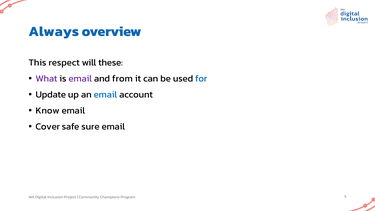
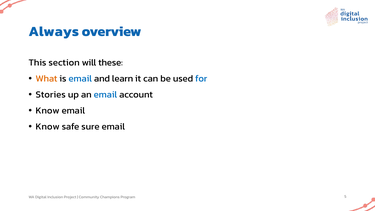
respect: respect -> section
What colour: purple -> orange
email at (80, 79) colour: purple -> blue
from: from -> learn
Update: Update -> Stories
Cover at (48, 127): Cover -> Know
